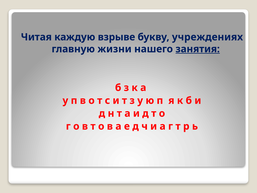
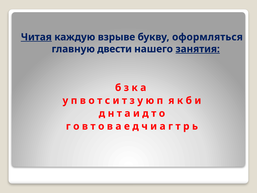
Читая underline: none -> present
учреждениях: учреждениях -> оформляться
жизни: жизни -> двести
